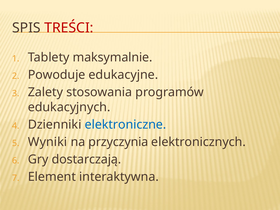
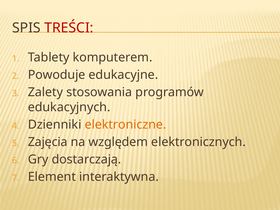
maksymalnie: maksymalnie -> komputerem
elektroniczne colour: blue -> orange
Wyniki: Wyniki -> Zajęcia
przyczynia: przyczynia -> względem
